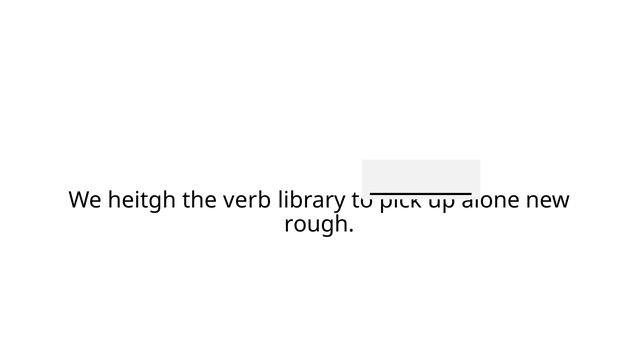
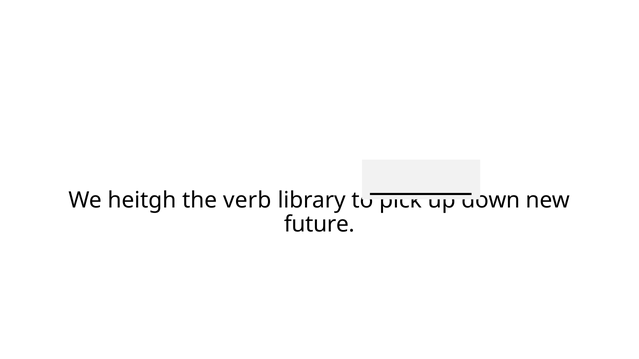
alone: alone -> down
rough: rough -> future
